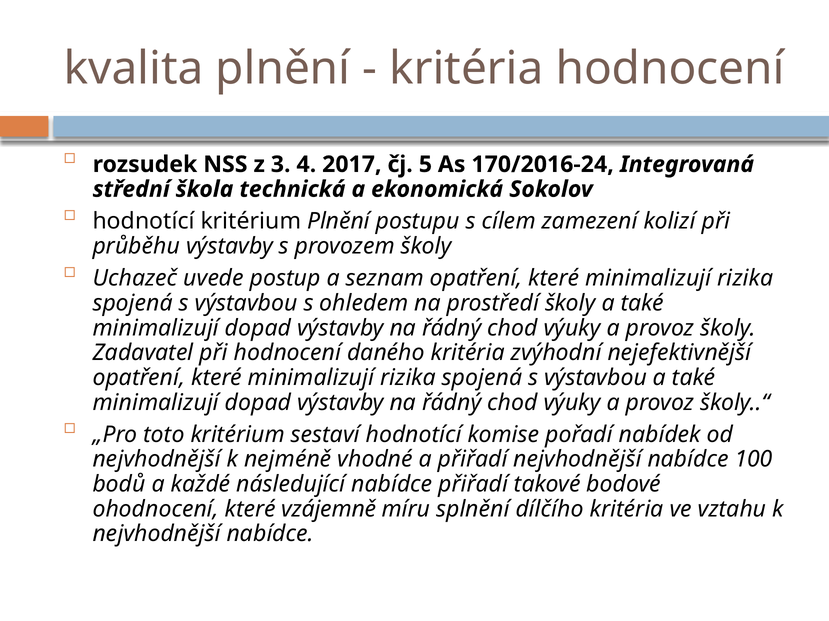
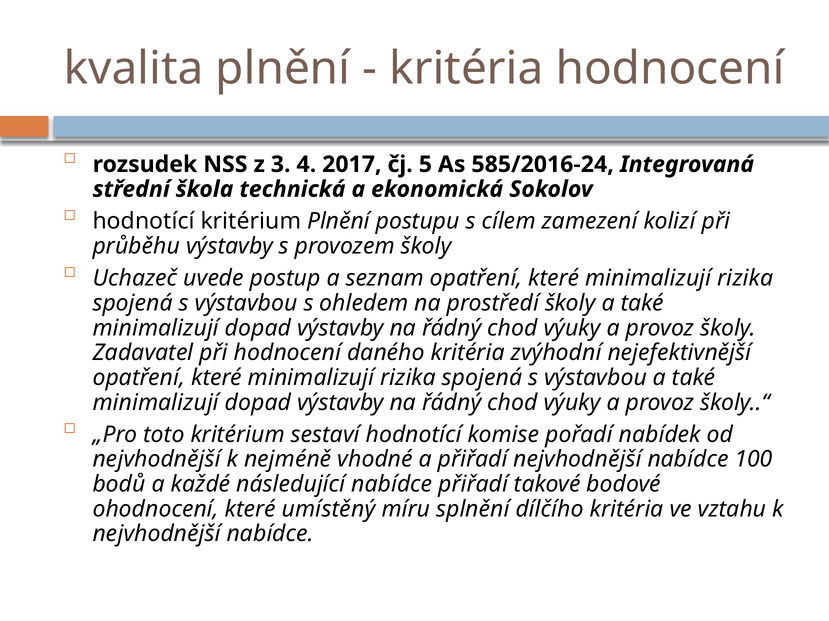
170/2016-24: 170/2016-24 -> 585/2016-24
vzájemně: vzájemně -> umístěný
